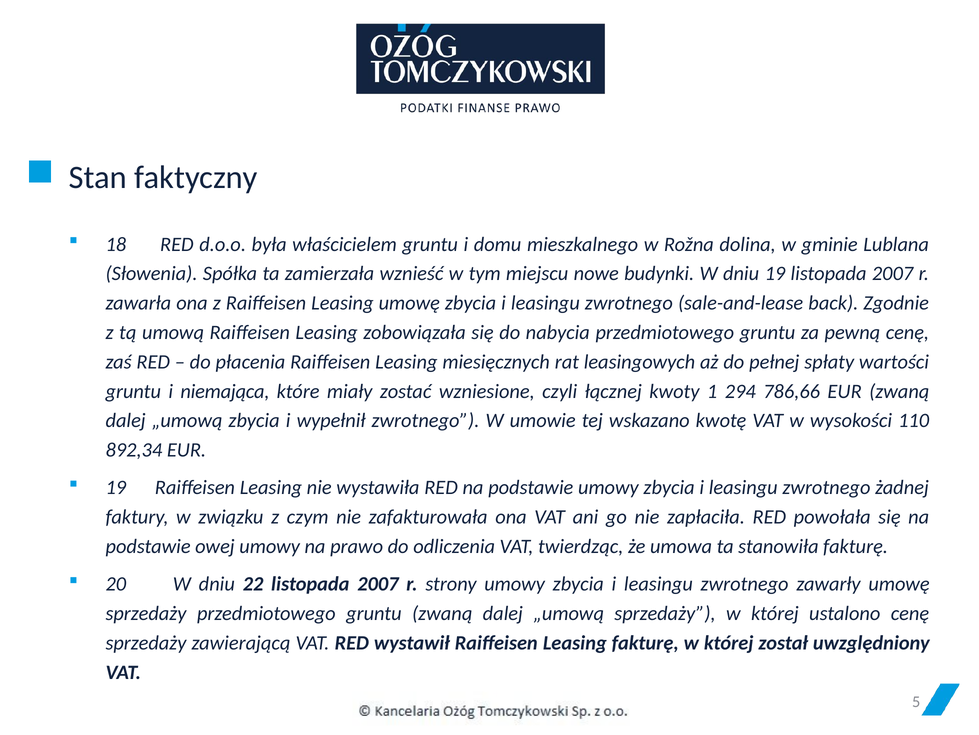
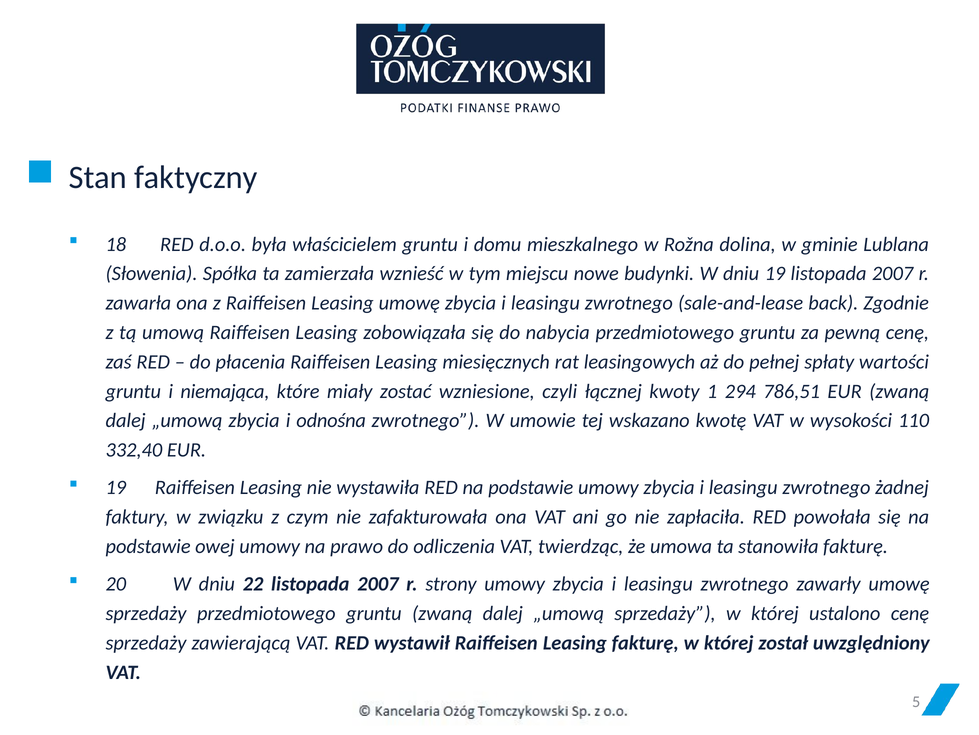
786,66: 786,66 -> 786,51
wypełnił: wypełnił -> odnośna
892,34: 892,34 -> 332,40
